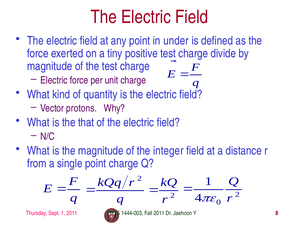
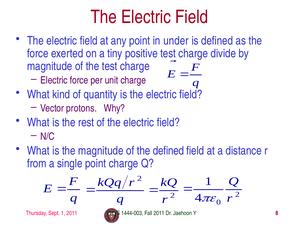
that: that -> rest
the integer: integer -> defined
